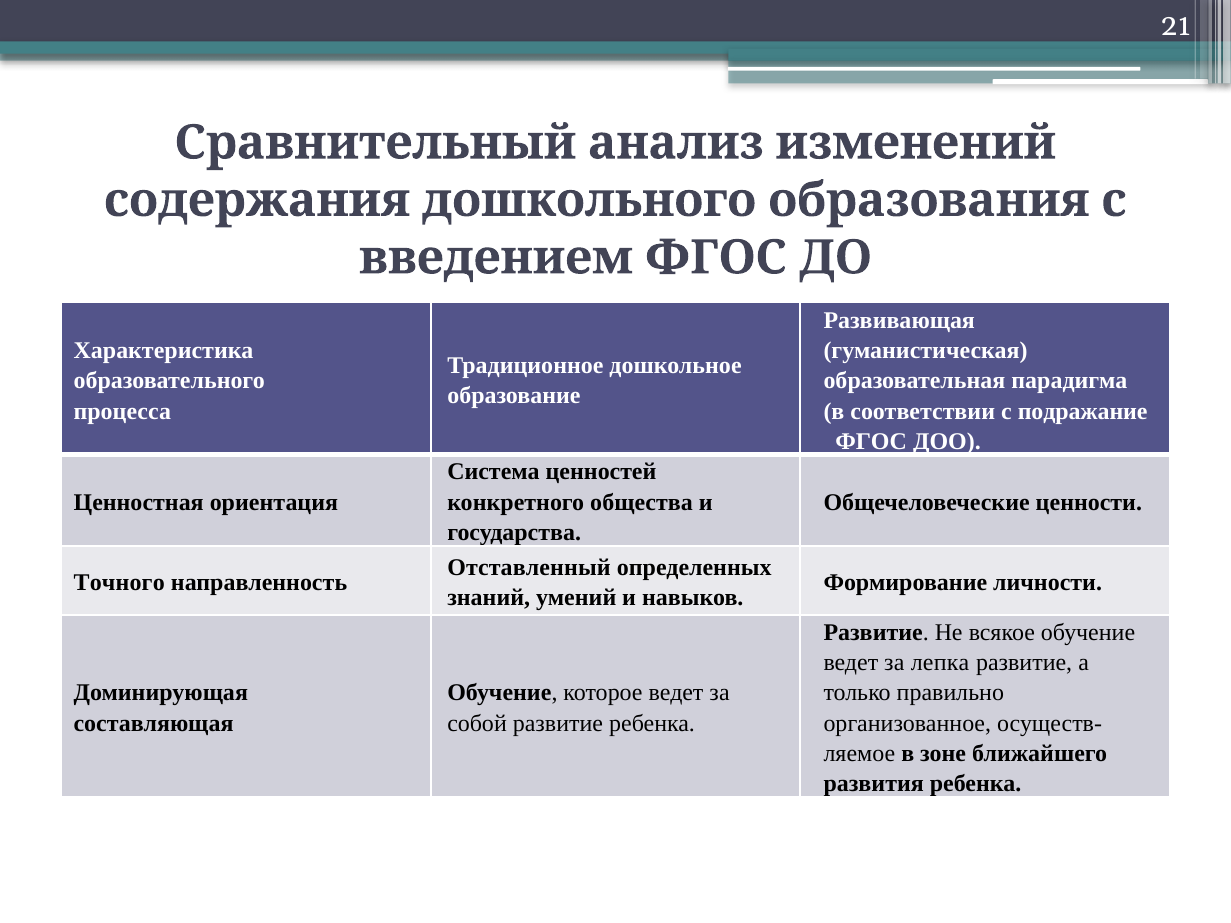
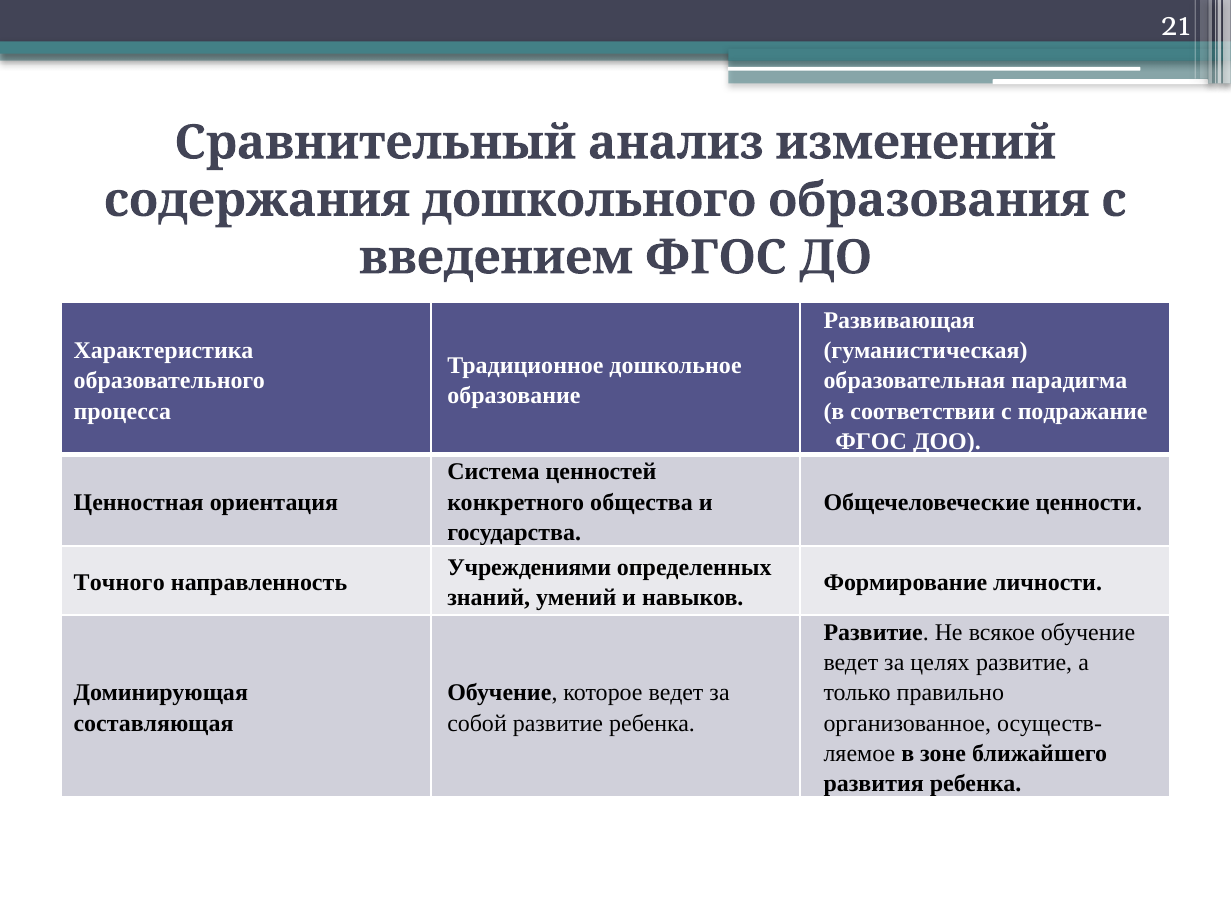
Отставленный: Отставленный -> Учреждениями
лепка: лепка -> целях
